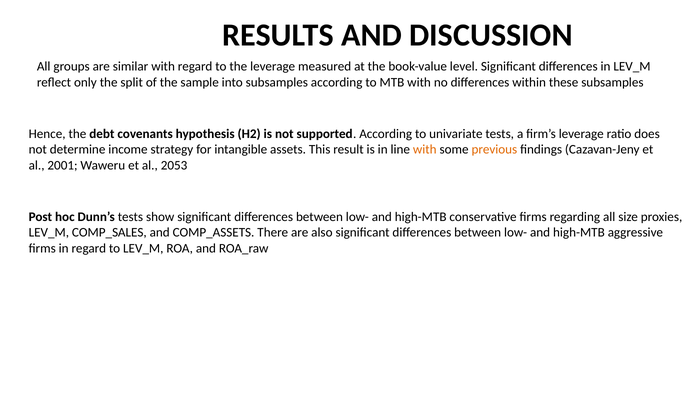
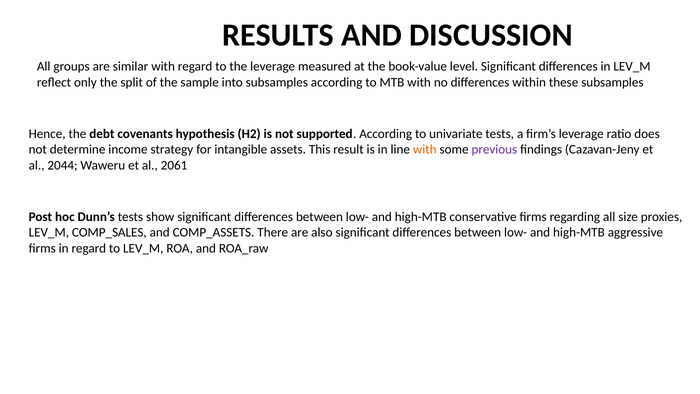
previous colour: orange -> purple
2001: 2001 -> 2044
2053: 2053 -> 2061
